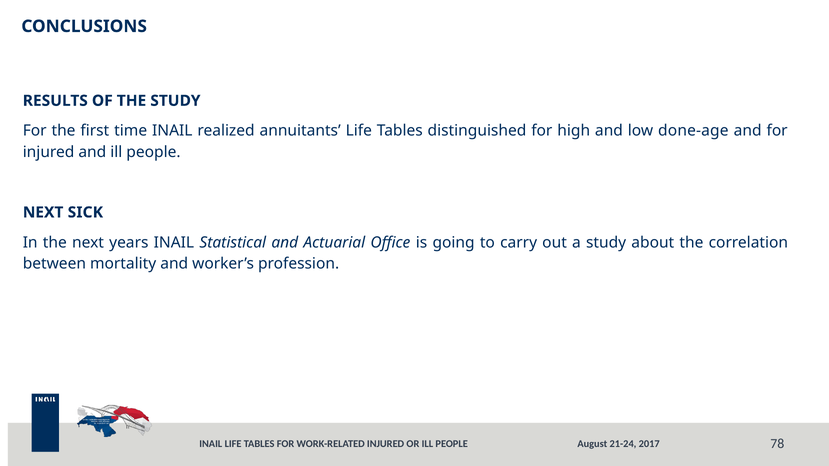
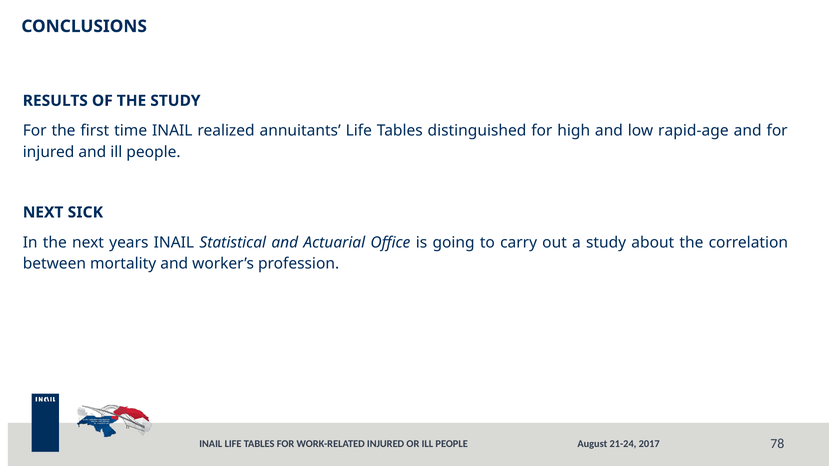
done-age: done-age -> rapid-age
